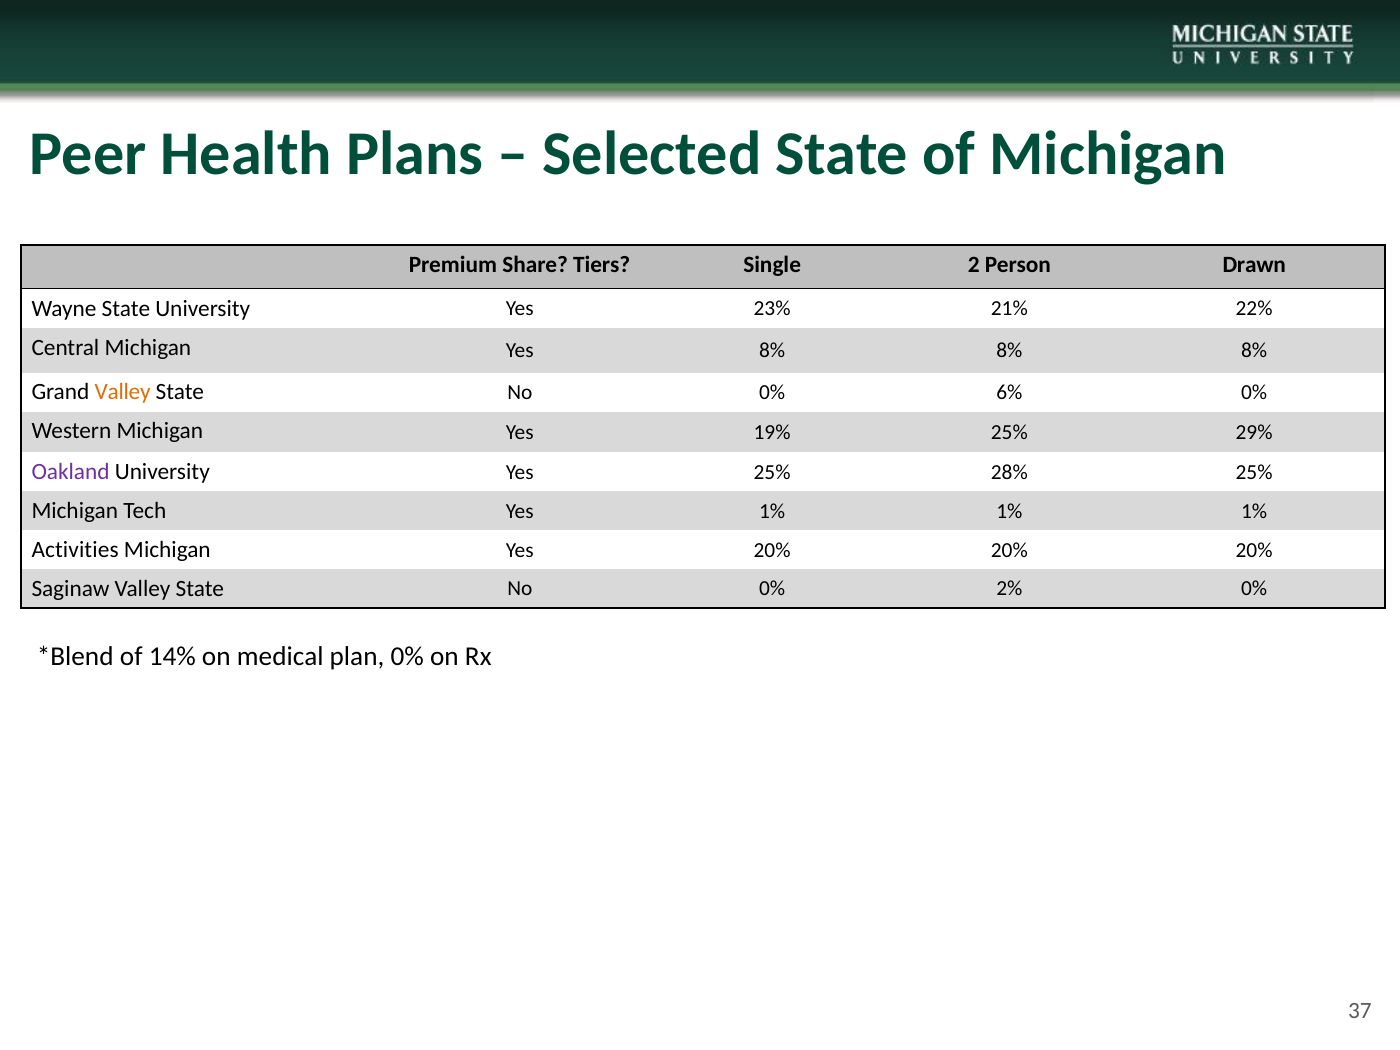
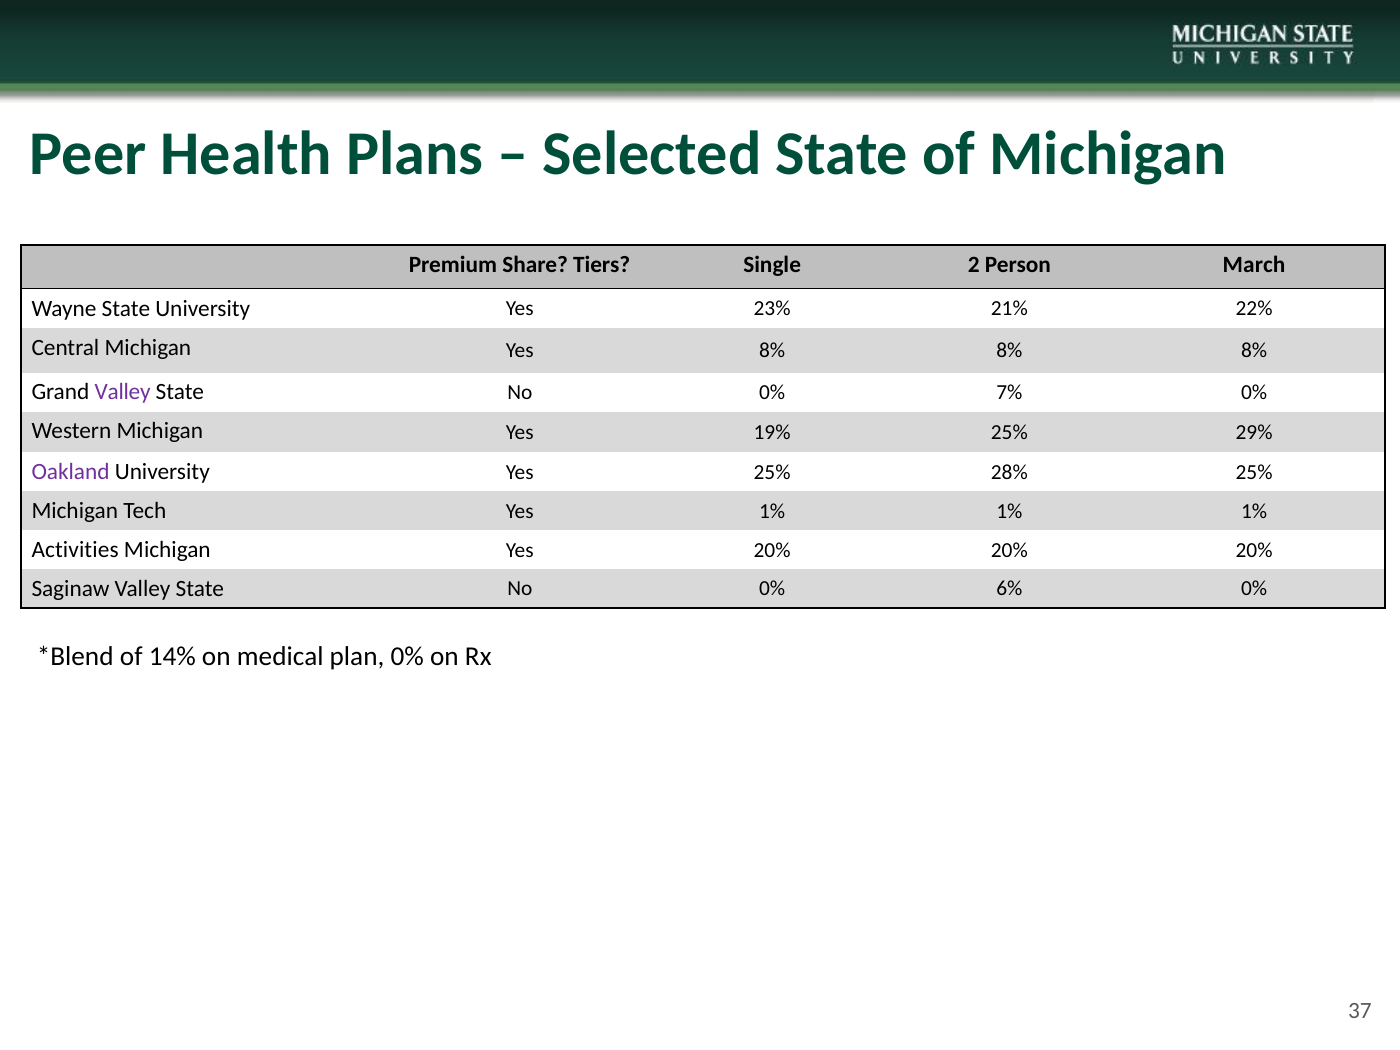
Drawn: Drawn -> March
Valley at (123, 392) colour: orange -> purple
6%: 6% -> 7%
2%: 2% -> 6%
